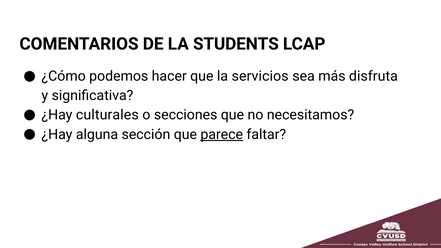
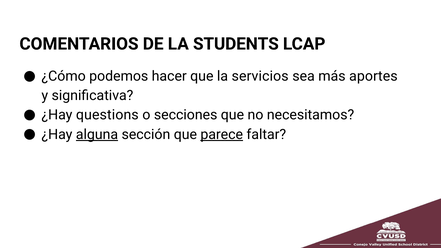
disfruta: disfruta -> aportes
culturales: culturales -> questions
alguna underline: none -> present
